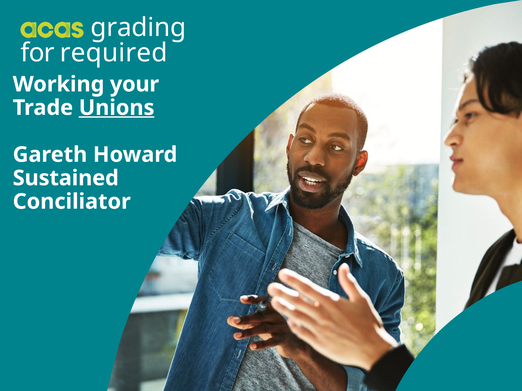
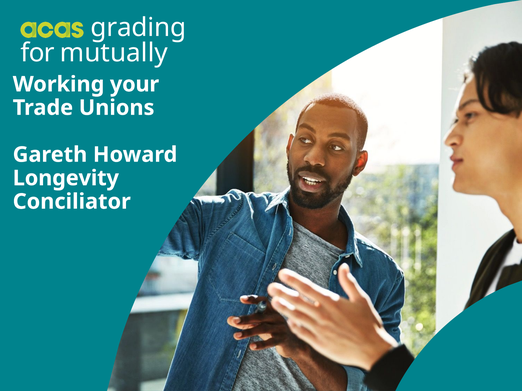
required: required -> mutually
Unions underline: present -> none
Sustained: Sustained -> Longevity
